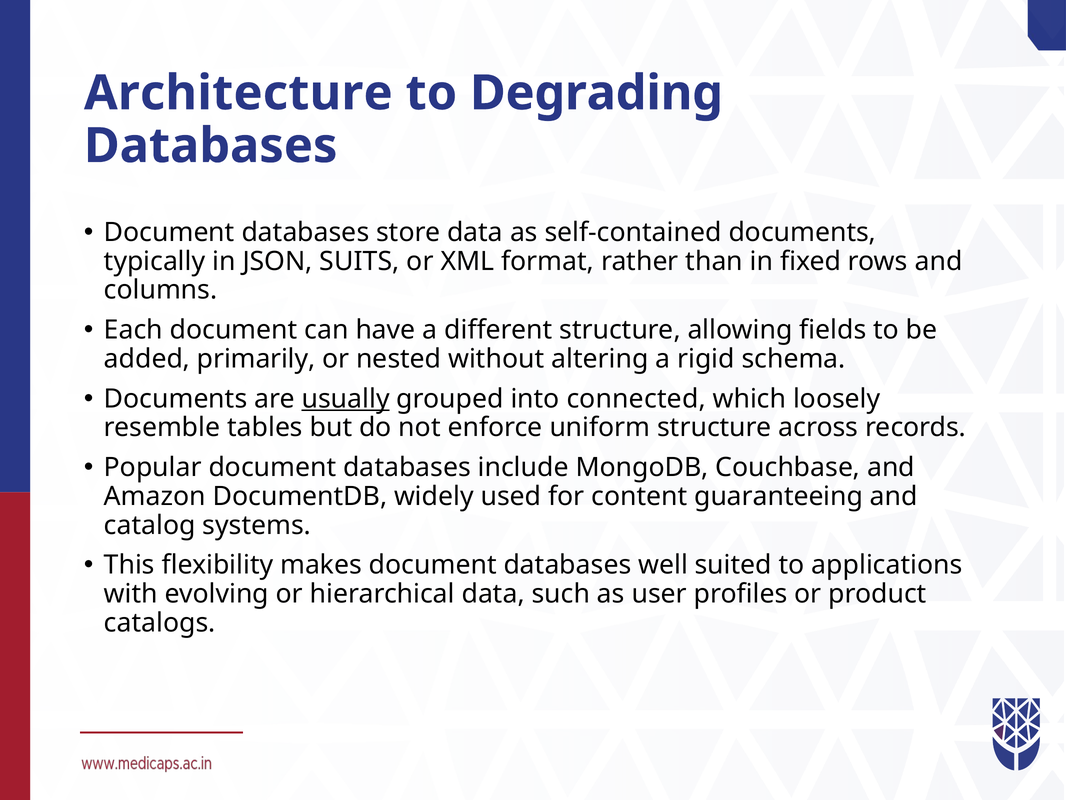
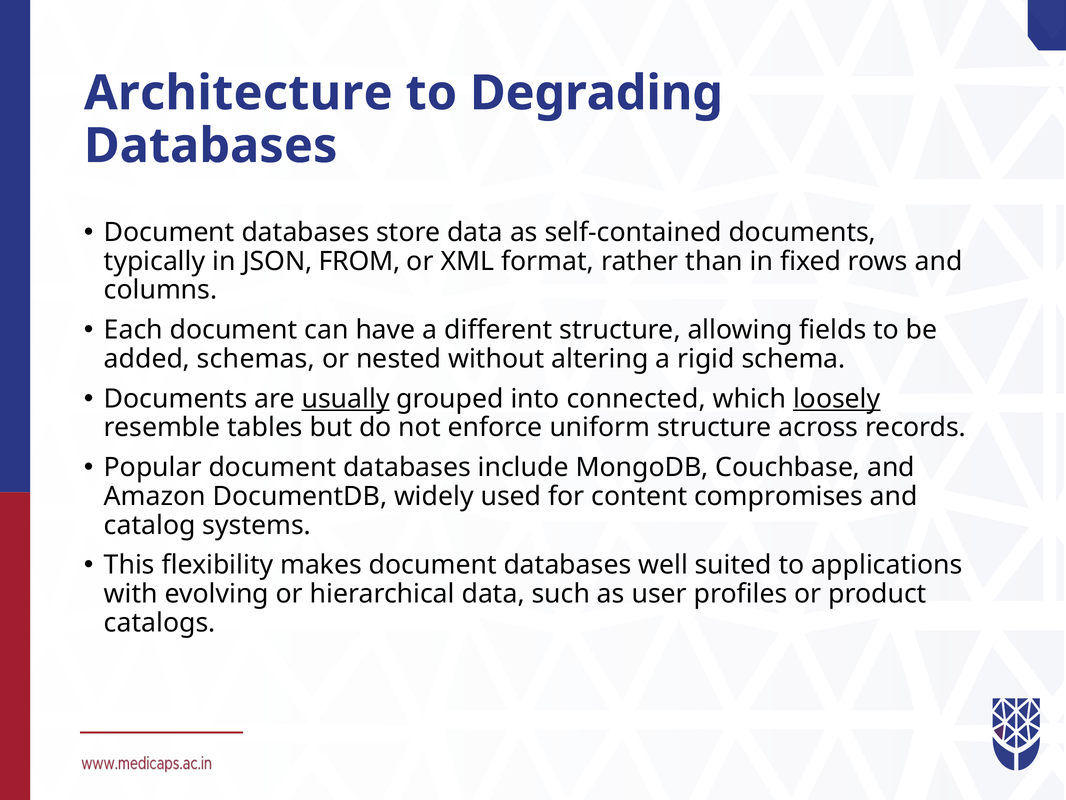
SUITS: SUITS -> FROM
primarily: primarily -> schemas
loosely underline: none -> present
guaranteeing: guaranteeing -> compromises
